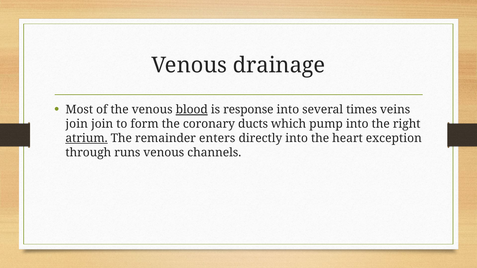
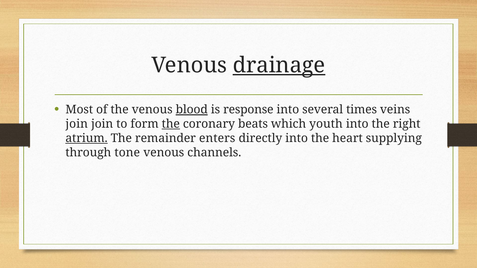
drainage underline: none -> present
the at (171, 124) underline: none -> present
ducts: ducts -> beats
pump: pump -> youth
exception: exception -> supplying
runs: runs -> tone
